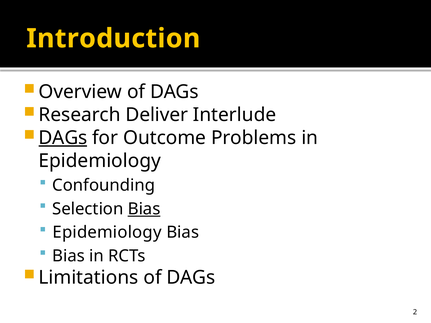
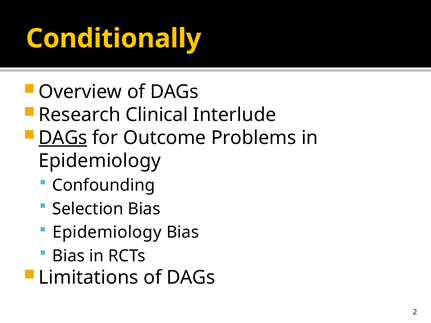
Introduction: Introduction -> Conditionally
Deliver: Deliver -> Clinical
Bias at (144, 209) underline: present -> none
